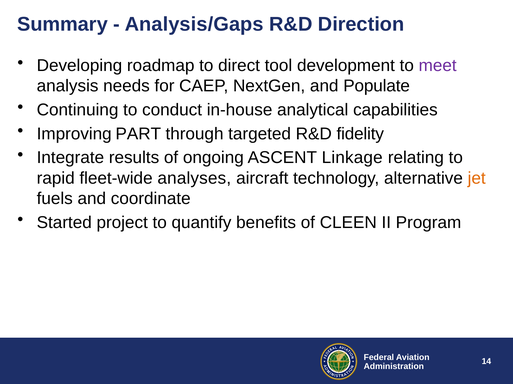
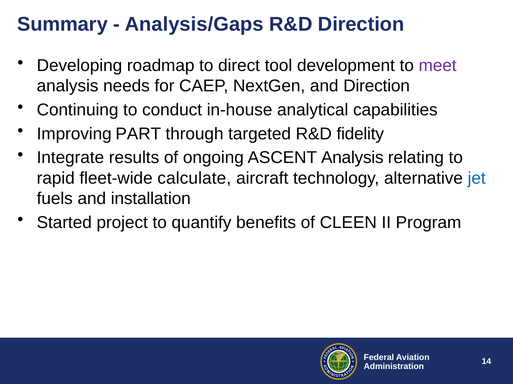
and Populate: Populate -> Direction
ASCENT Linkage: Linkage -> Analysis
analyses: analyses -> calculate
jet colour: orange -> blue
coordinate: coordinate -> installation
